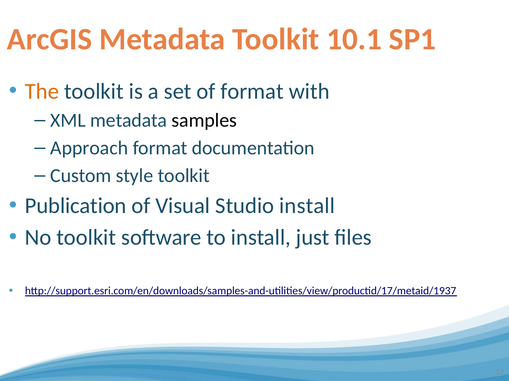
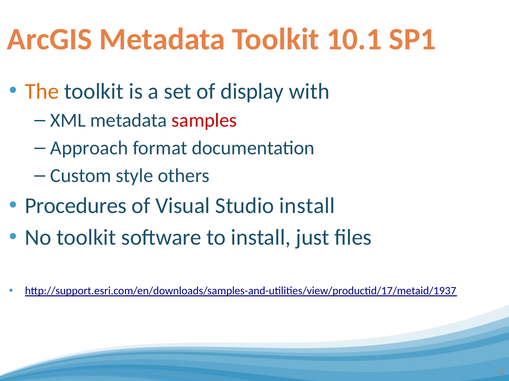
of format: format -> display
samples colour: black -> red
style toolkit: toolkit -> others
Publication: Publication -> Procedures
